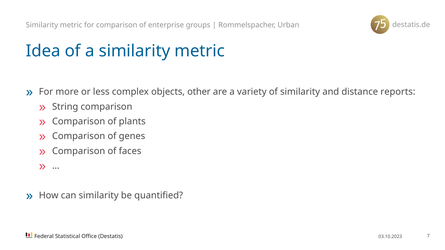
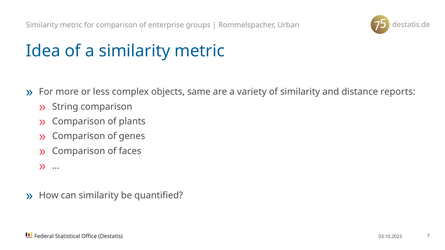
other: other -> same
